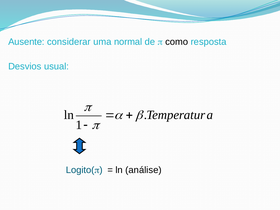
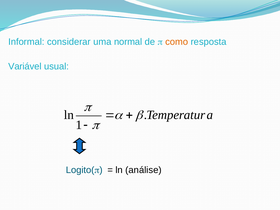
Ausente: Ausente -> Informal
como colour: black -> orange
Desvios: Desvios -> Variável
